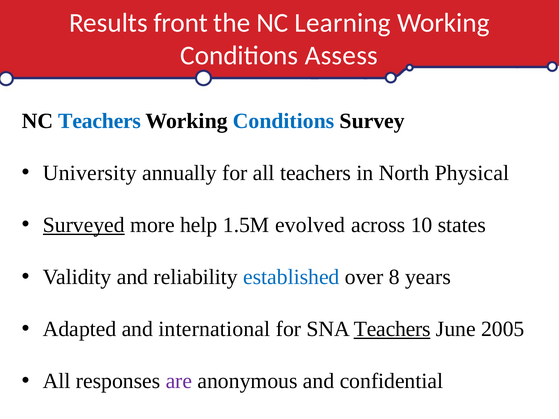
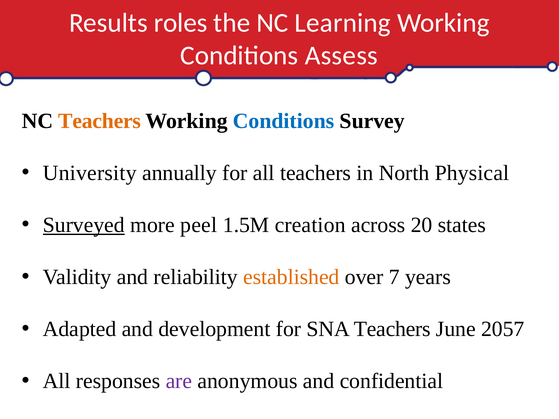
front: front -> roles
Teachers at (100, 121) colour: blue -> orange
help: help -> peel
evolved: evolved -> creation
10: 10 -> 20
established colour: blue -> orange
8: 8 -> 7
international: international -> development
Teachers at (392, 329) underline: present -> none
2005: 2005 -> 2057
